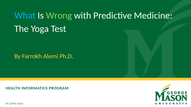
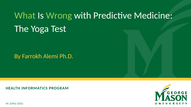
What colour: light blue -> light green
